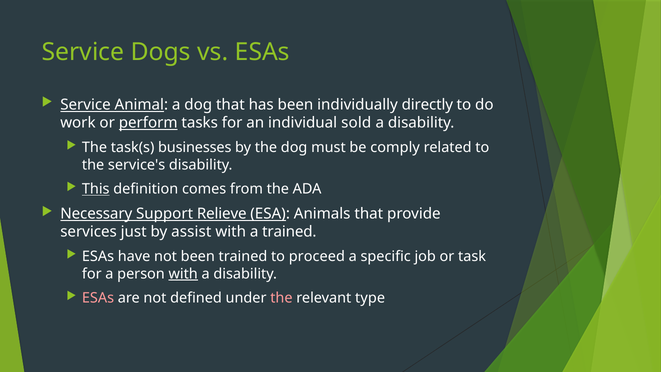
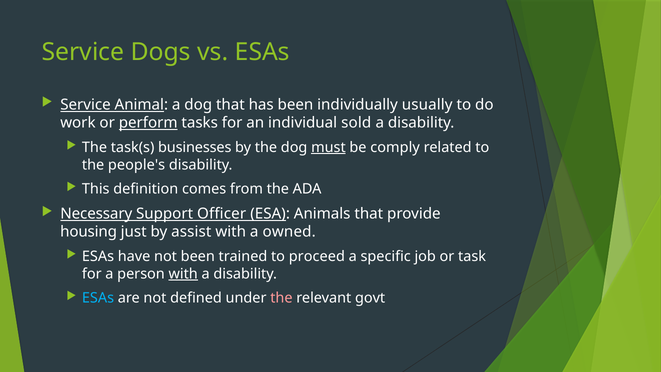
directly: directly -> usually
must underline: none -> present
service's: service's -> people's
This underline: present -> none
Relieve: Relieve -> Officer
services: services -> housing
a trained: trained -> owned
ESAs at (98, 298) colour: pink -> light blue
type: type -> govt
